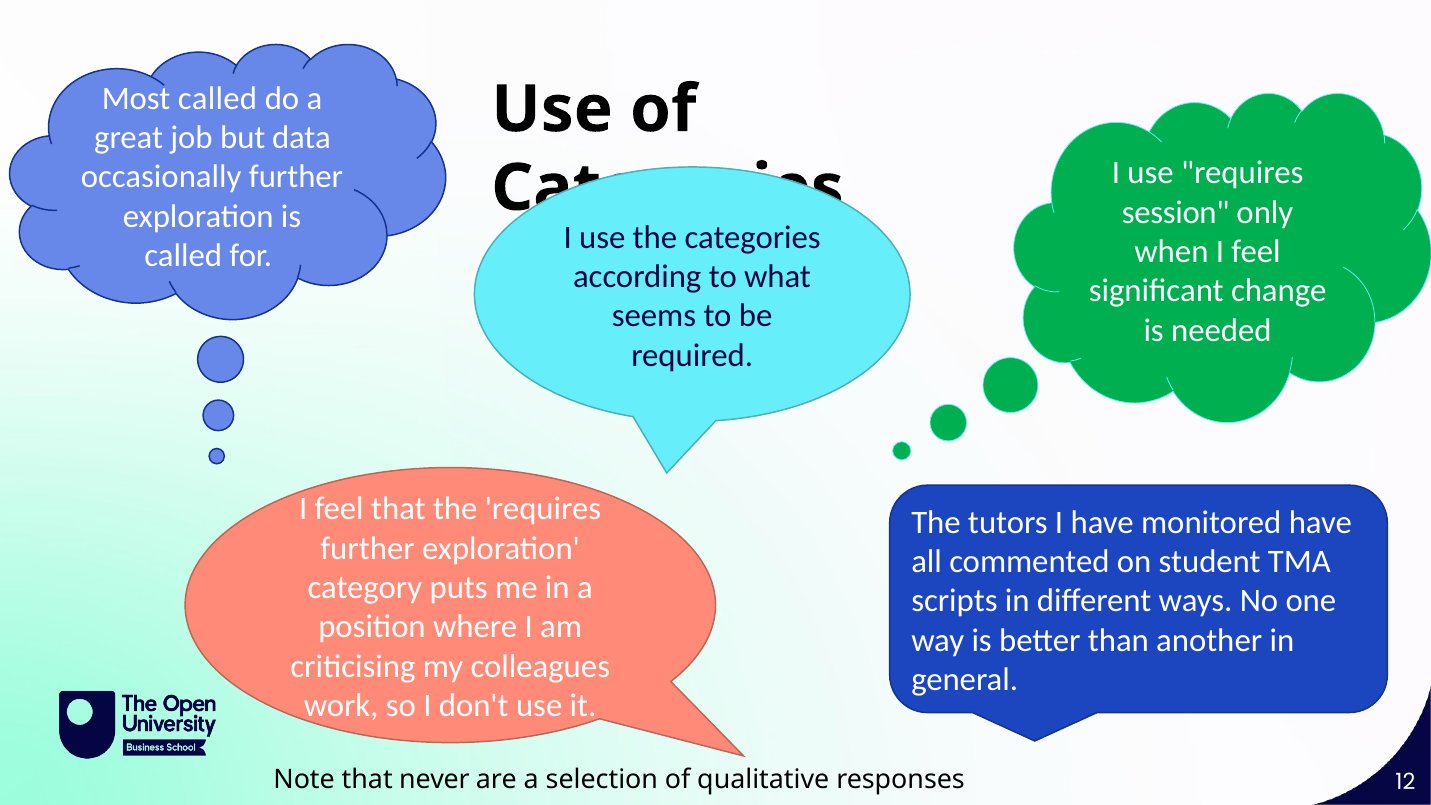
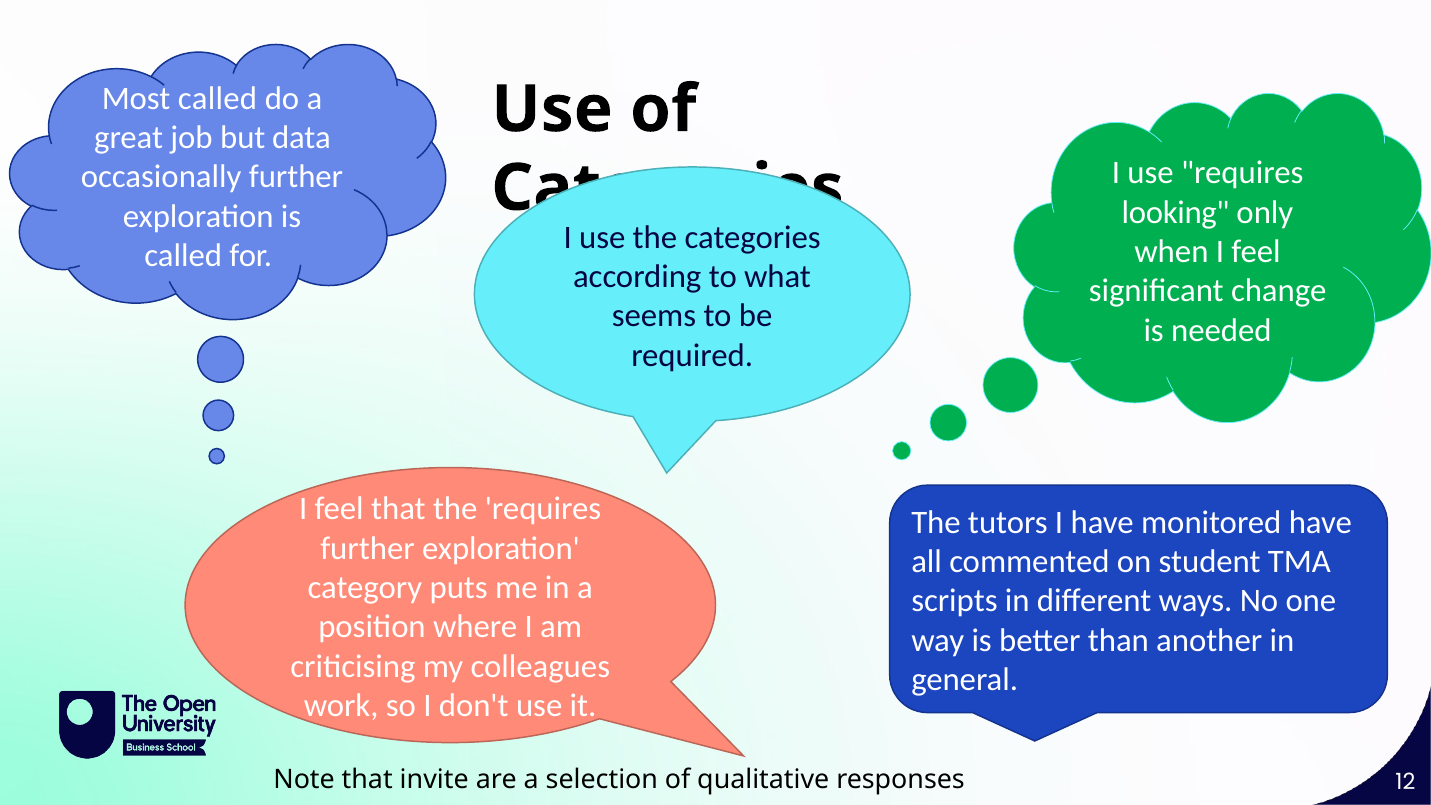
session: session -> looking
never: never -> invite
